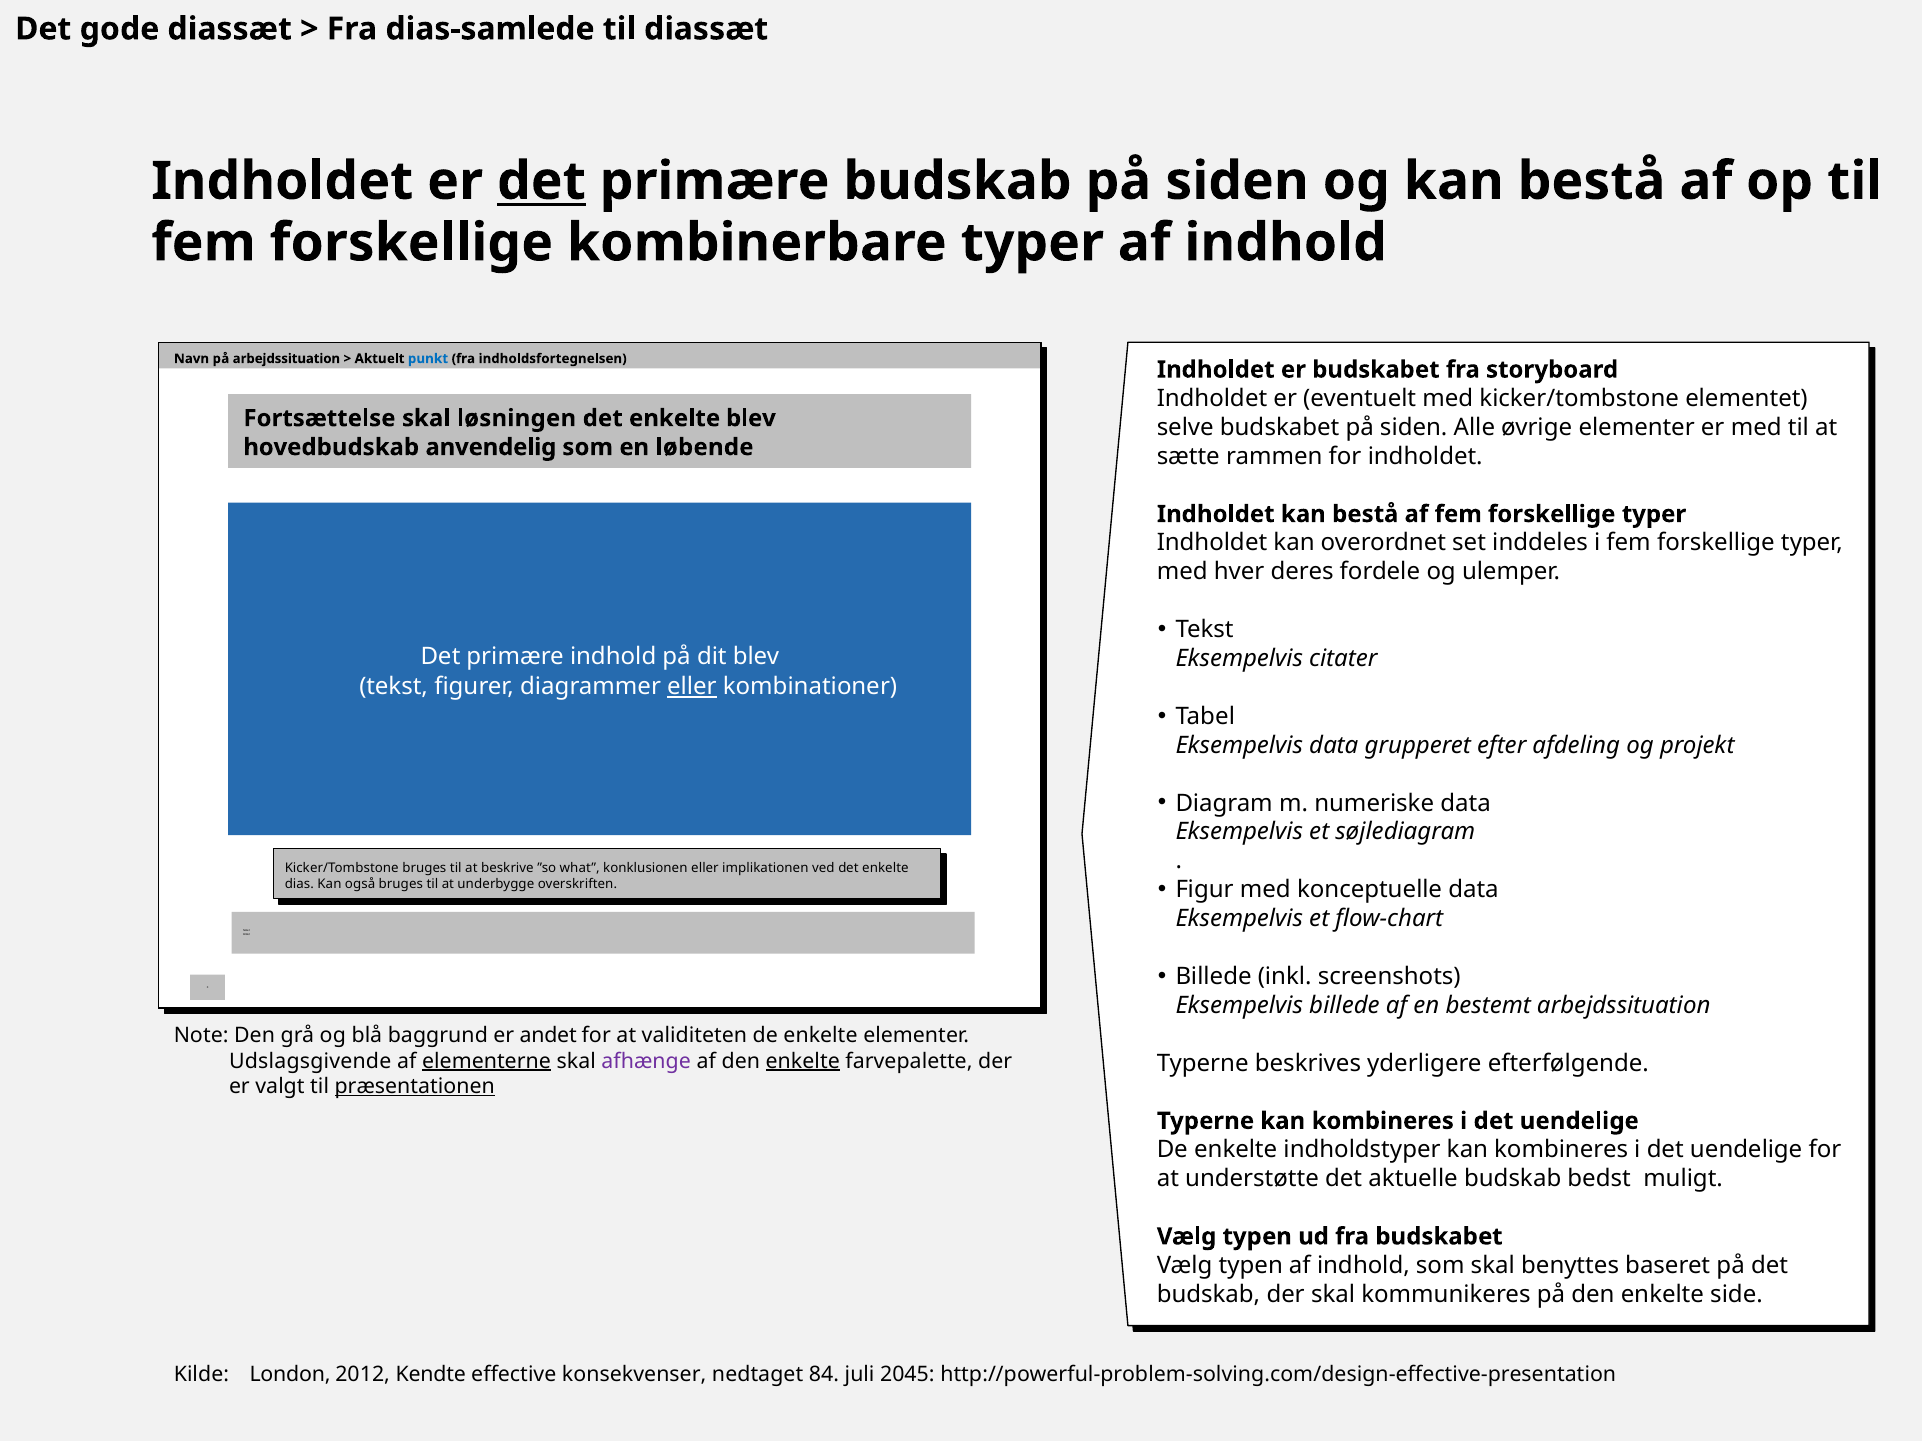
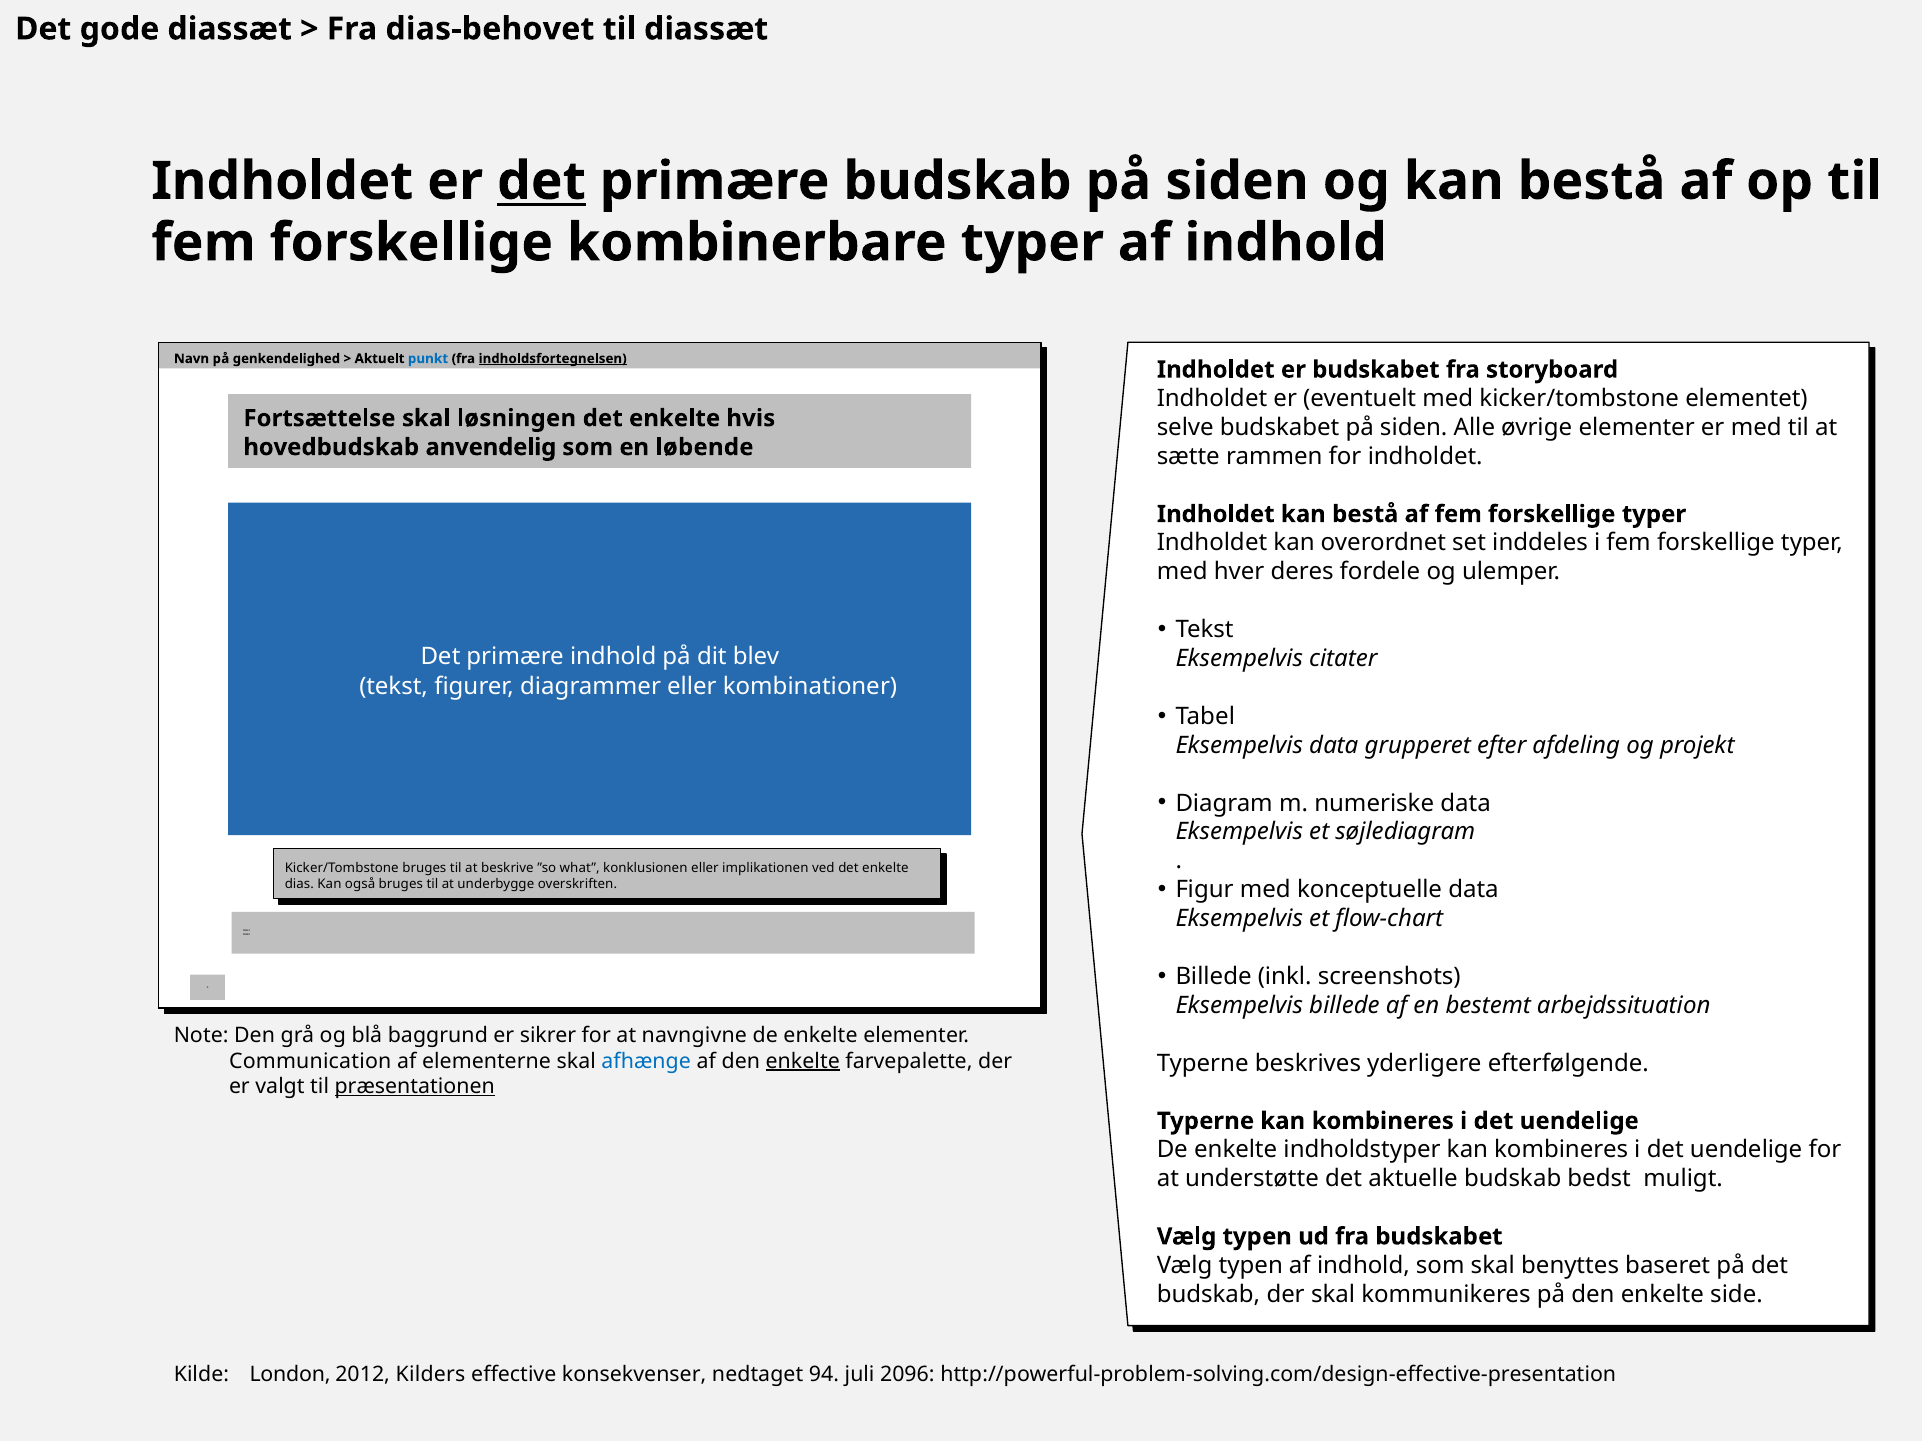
dias-samlede: dias-samlede -> dias-behovet
på arbejdssituation: arbejdssituation -> genkendelighed
indholdsfortegnelsen underline: none -> present
enkelte blev: blev -> hvis
eller at (692, 687) underline: present -> none
andet: andet -> sikrer
validiteten: validiteten -> navngivne
Udslagsgivende: Udslagsgivende -> Communication
elementerne underline: present -> none
afhænge colour: purple -> blue
Kendte: Kendte -> Kilders
84: 84 -> 94
2045: 2045 -> 2096
